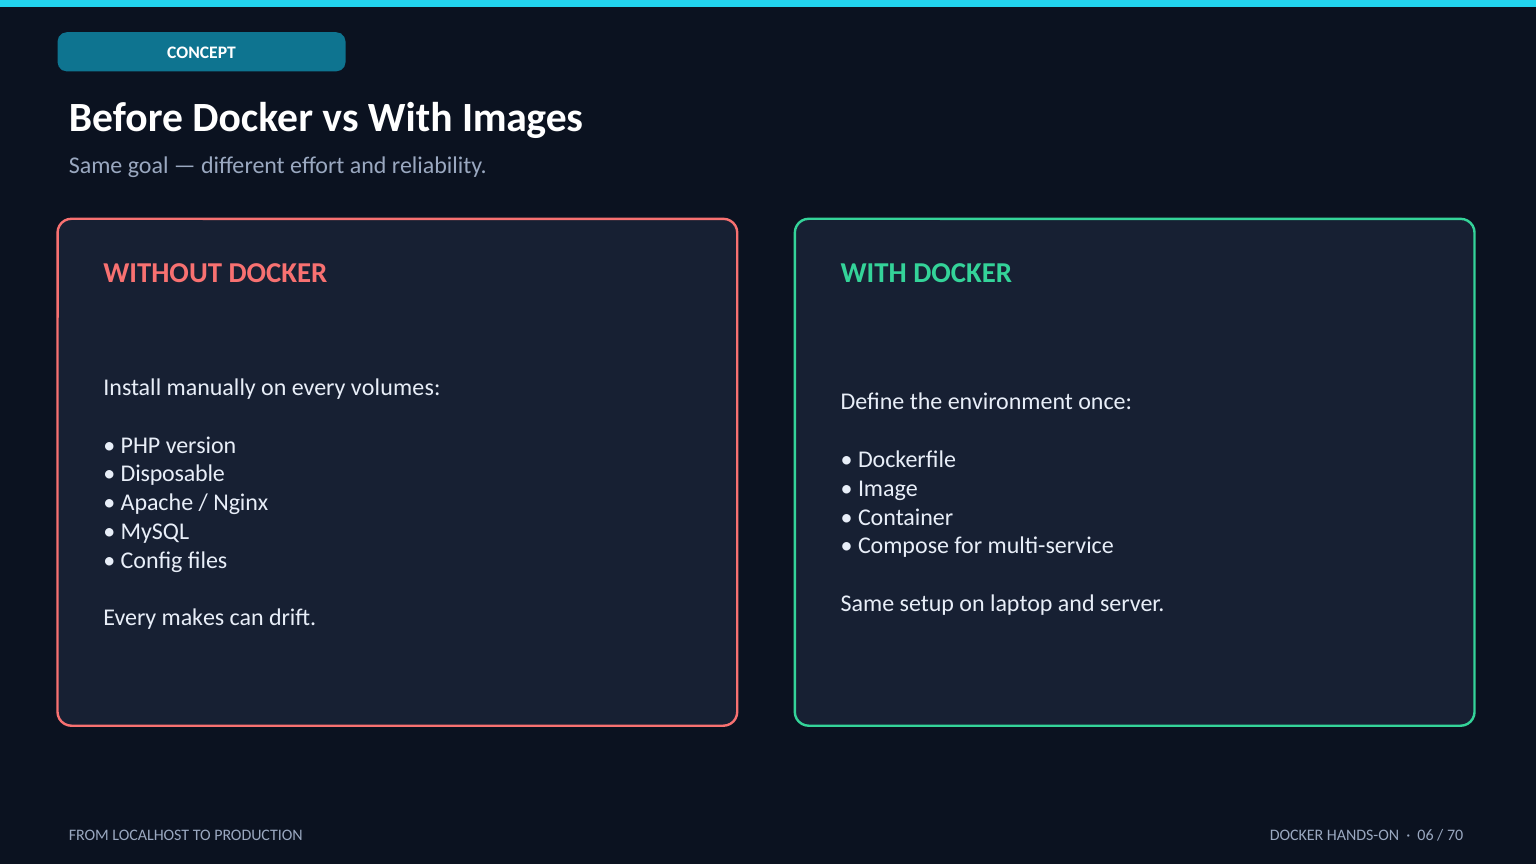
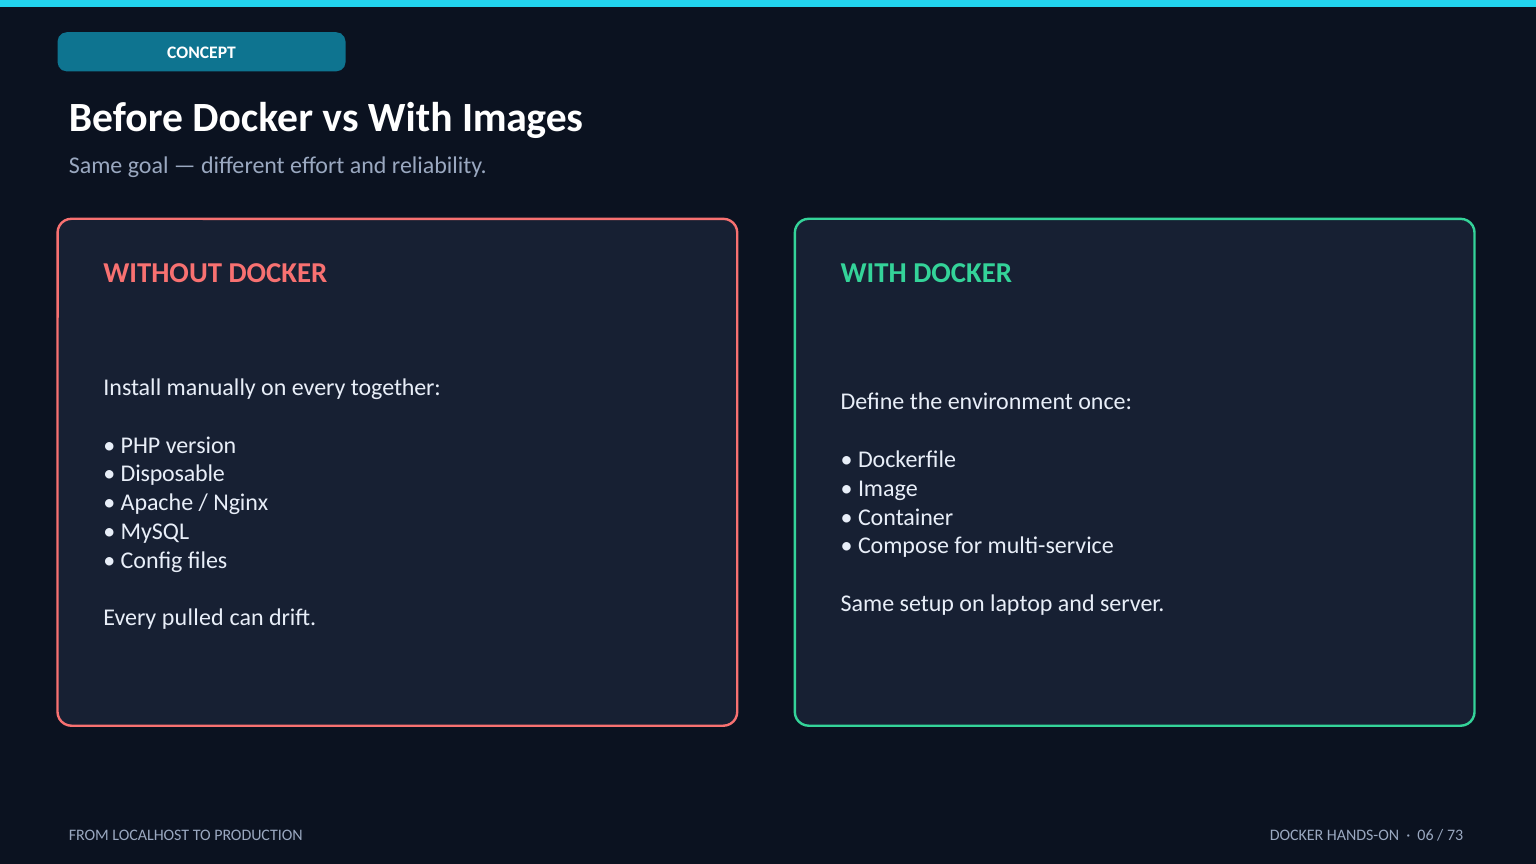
volumes: volumes -> together
makes: makes -> pulled
70: 70 -> 73
